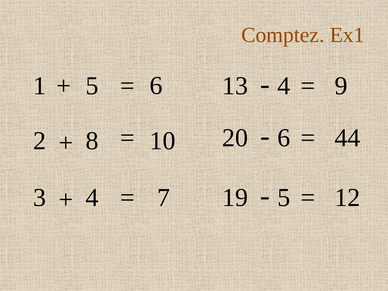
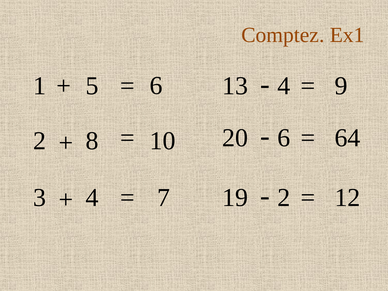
44: 44 -> 64
5 at (284, 198): 5 -> 2
